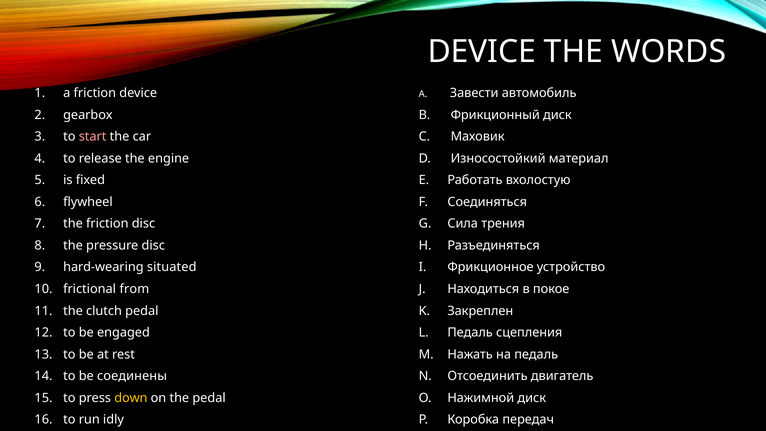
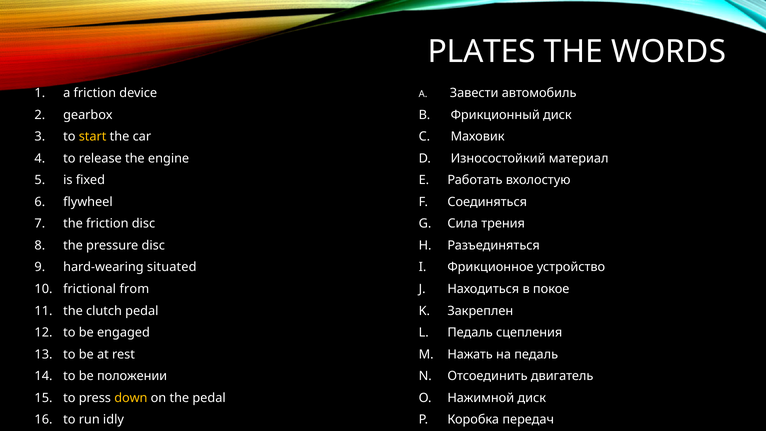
DEVICE at (482, 52): DEVICE -> PLATES
start colour: pink -> yellow
соединены: соединены -> положении
